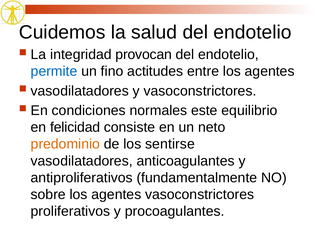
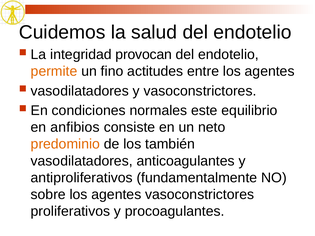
permite colour: blue -> orange
felicidad: felicidad -> anfibios
sentirse: sentirse -> también
